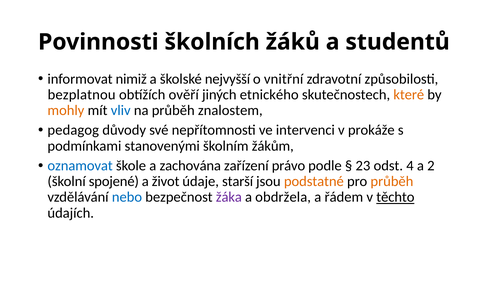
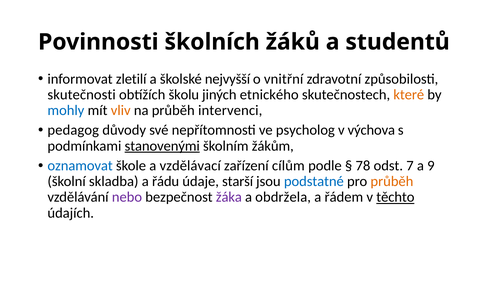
nimiž: nimiž -> zletilí
bezplatnou: bezplatnou -> skutečnosti
ověří: ověří -> školu
mohly colour: orange -> blue
vliv colour: blue -> orange
znalostem: znalostem -> intervenci
intervenci: intervenci -> psycholog
prokáže: prokáže -> výchova
stanovenými underline: none -> present
zachována: zachována -> vzdělávací
právo: právo -> cílům
23: 23 -> 78
4: 4 -> 7
2: 2 -> 9
spojené: spojené -> skladba
život: život -> řádu
podstatné colour: orange -> blue
nebo colour: blue -> purple
